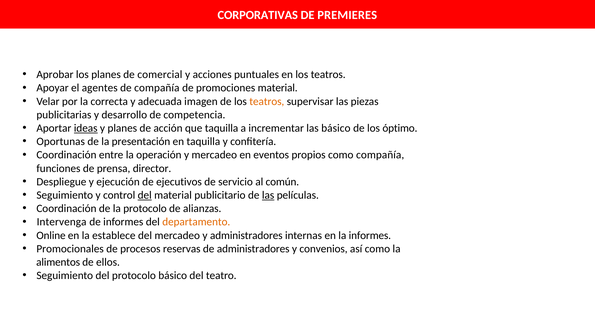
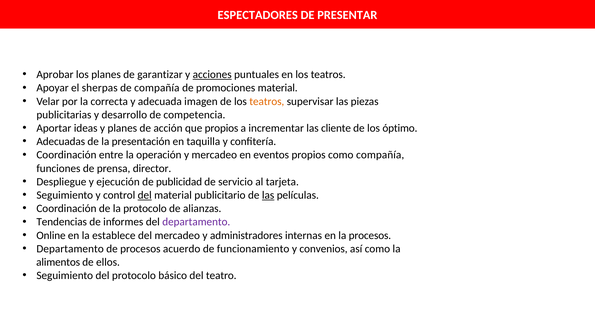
CORPORATIVAS: CORPORATIVAS -> ESPECTADORES
PREMIERES: PREMIERES -> PRESENTAR
comercial: comercial -> garantizar
acciones underline: none -> present
agentes: agentes -> sherpas
ideas underline: present -> none
que taquilla: taquilla -> propios
las básico: básico -> cliente
Oportunas: Oportunas -> Adecuadas
ejecutivos: ejecutivos -> publicidad
común: común -> tarjeta
Intervenga: Intervenga -> Tendencias
departamento at (196, 222) colour: orange -> purple
la informes: informes -> procesos
Promocionales at (70, 249): Promocionales -> Departamento
reservas: reservas -> acuerdo
de administradores: administradores -> funcionamiento
